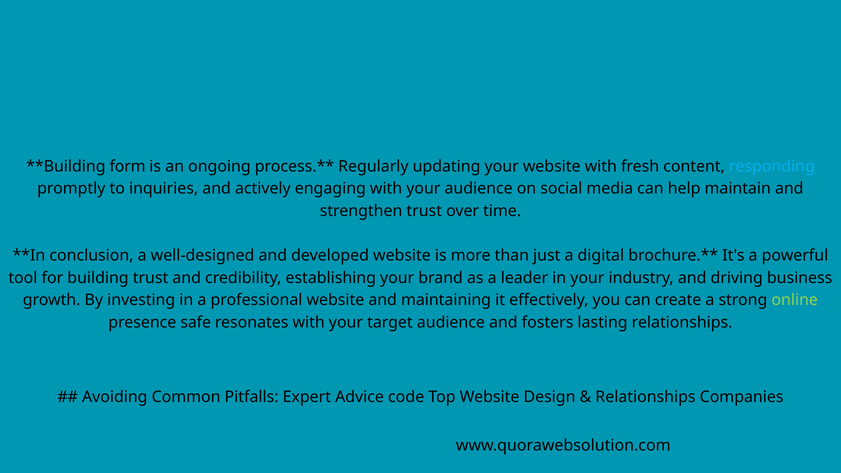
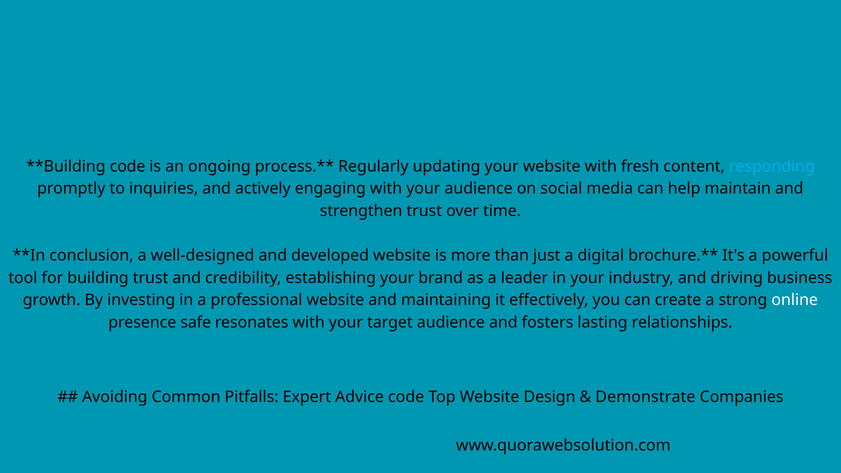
form at (128, 166): form -> code
online colour: light green -> white
Relationships at (645, 397): Relationships -> Demonstrate
